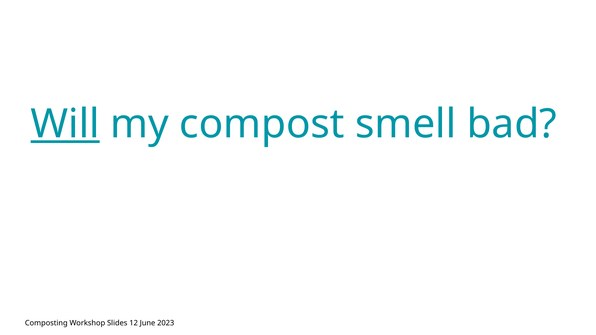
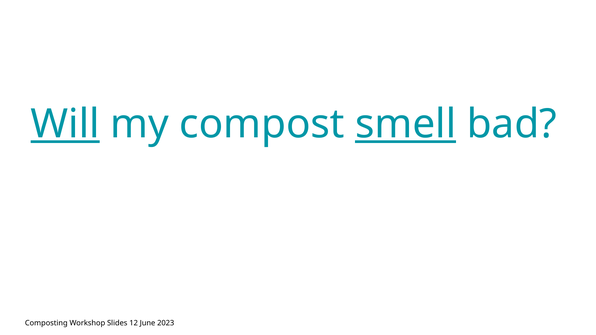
smell underline: none -> present
